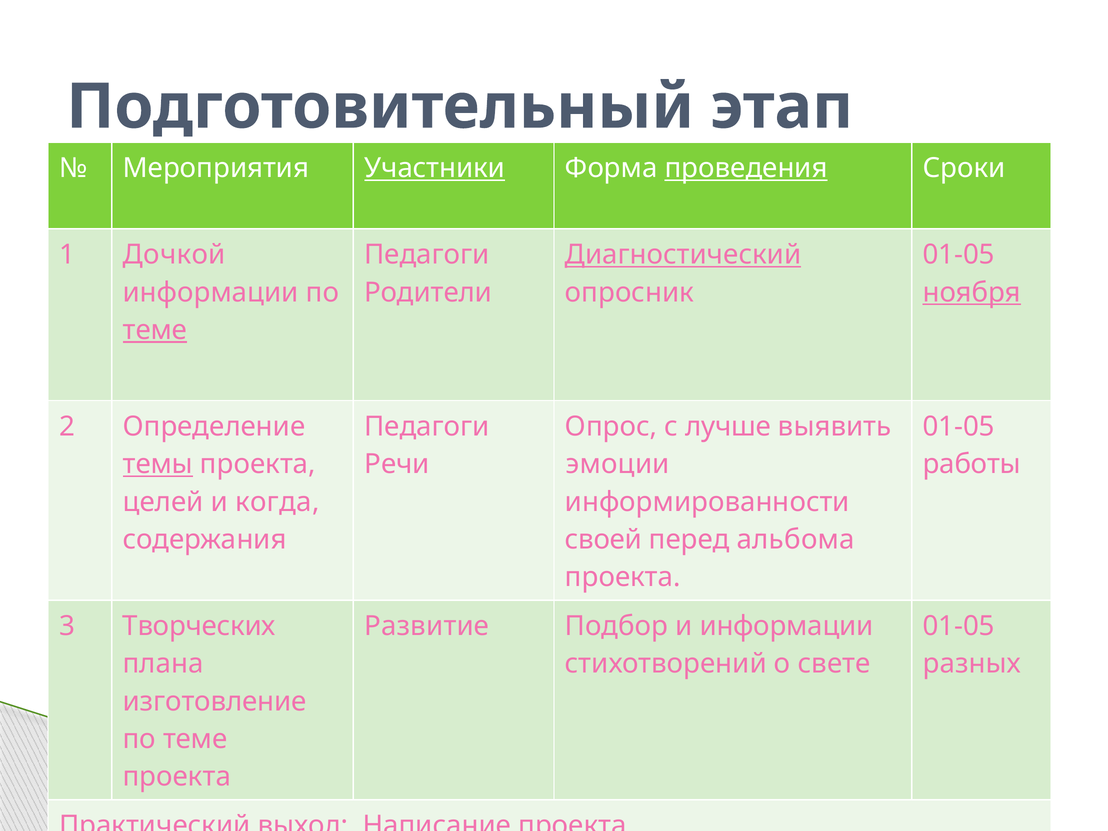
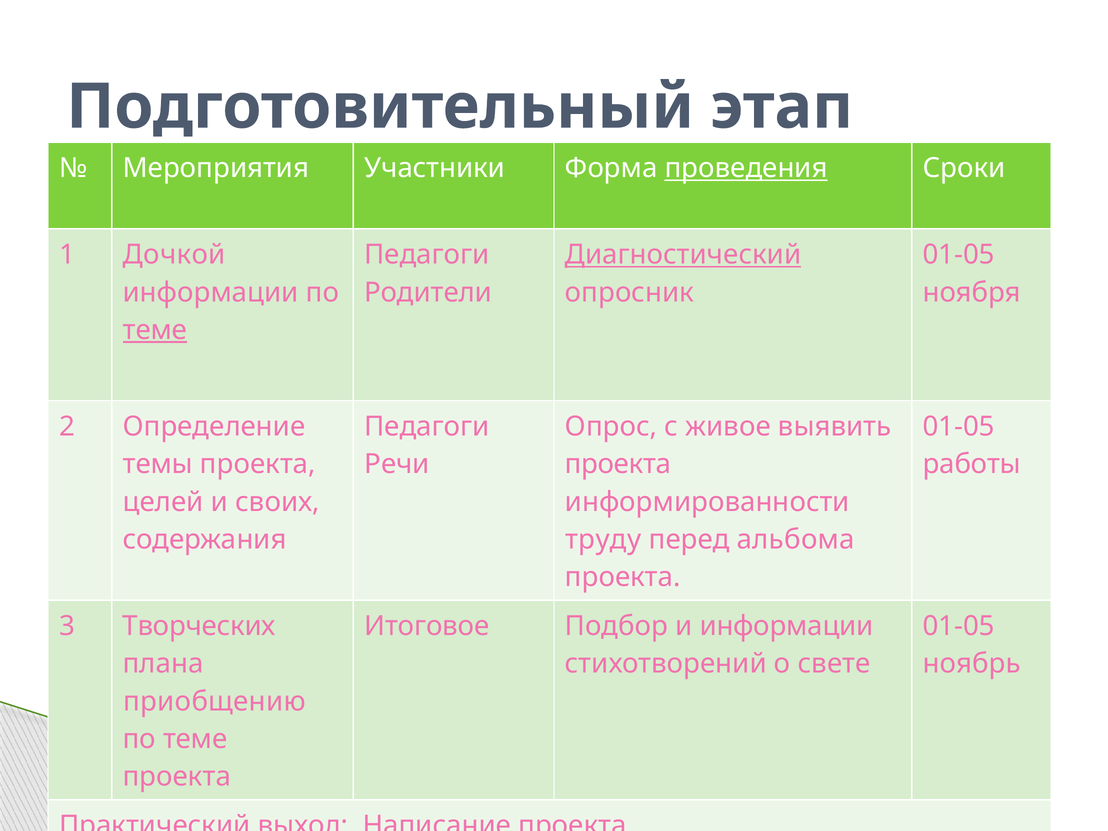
Участники underline: present -> none
ноября underline: present -> none
лучше: лучше -> живое
темы underline: present -> none
эмоции at (618, 464): эмоции -> проекта
когда: когда -> своих
своей: своей -> труду
Развитие: Развитие -> Итоговое
разных: разных -> ноябрь
изготовление: изготовление -> приобщению
